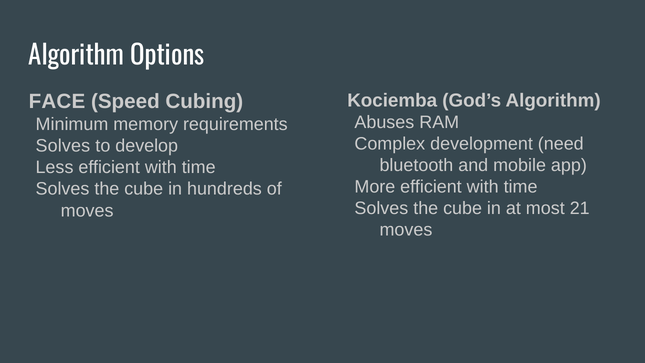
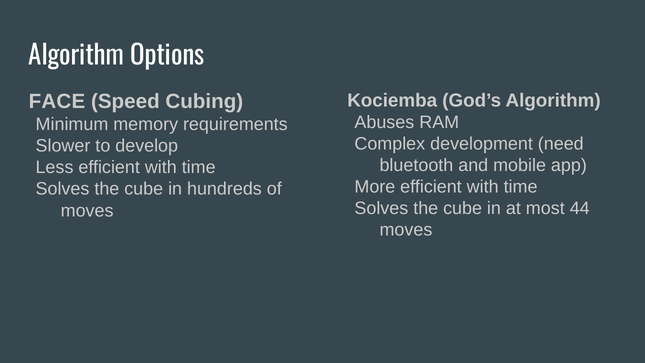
Solves at (63, 146): Solves -> Slower
21: 21 -> 44
